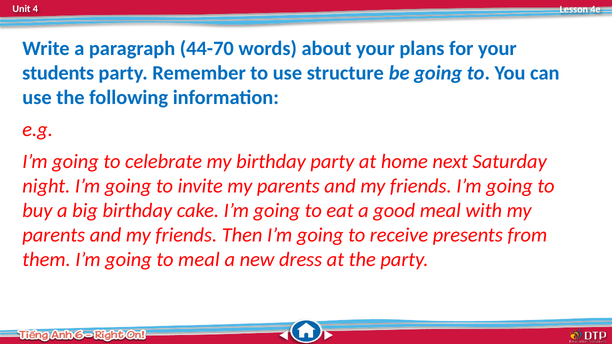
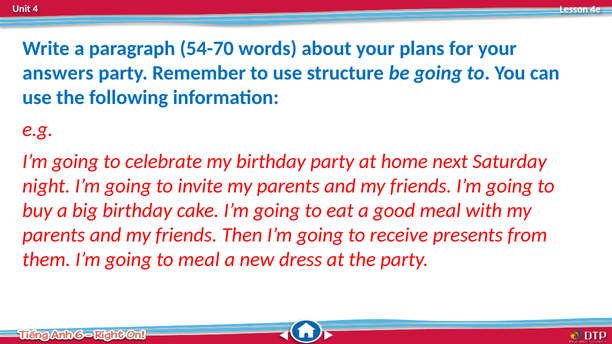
44-70: 44-70 -> 54-70
students: students -> answers
